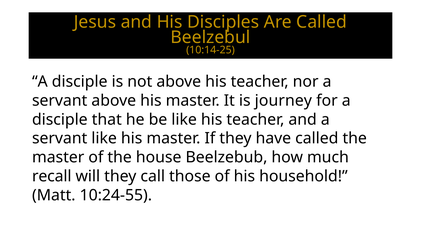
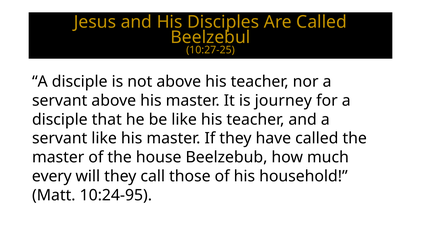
10:14-25: 10:14-25 -> 10:27-25
recall: recall -> every
10:24-55: 10:24-55 -> 10:24-95
